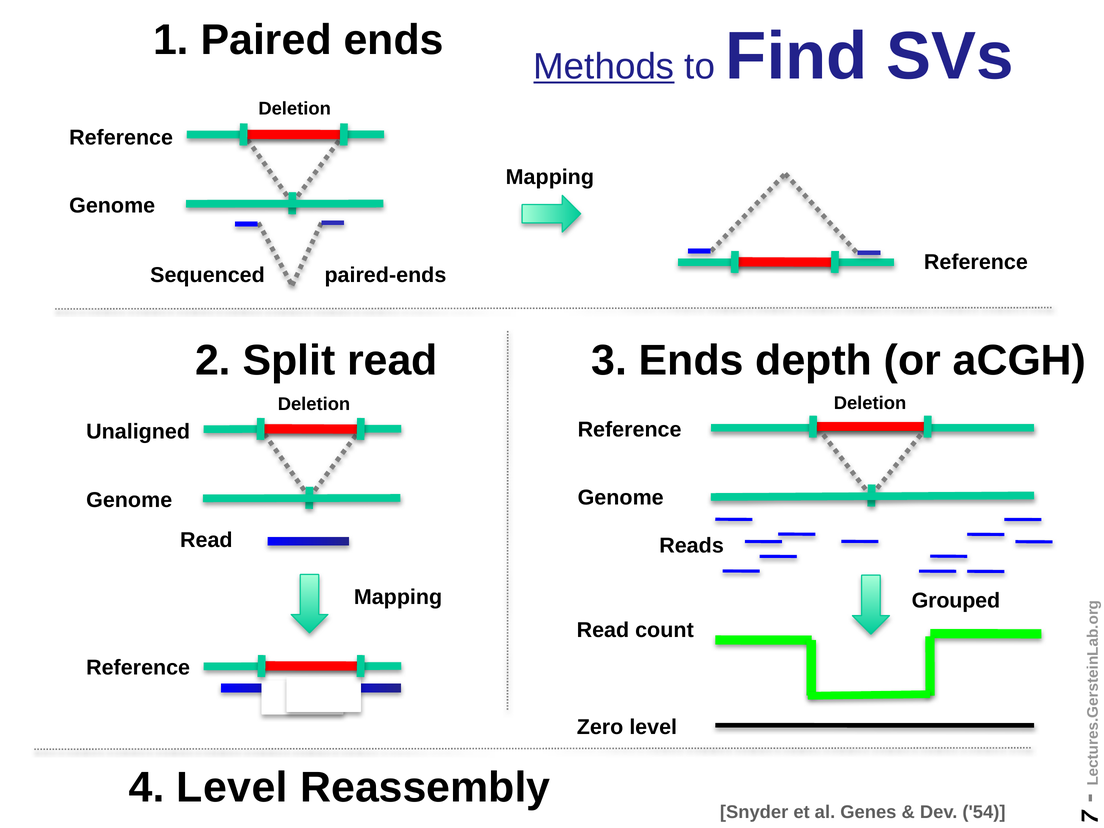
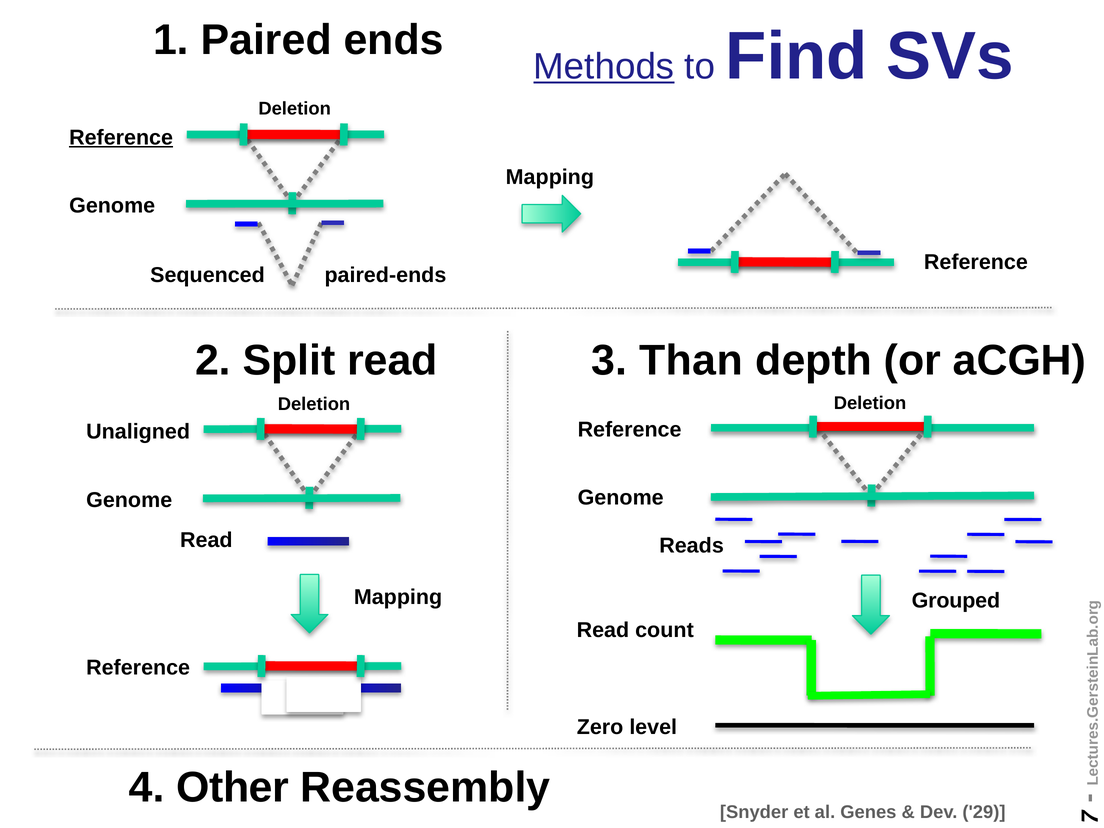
Reference at (121, 138) underline: none -> present
3 Ends: Ends -> Than
4 Level: Level -> Other
54: 54 -> 29
